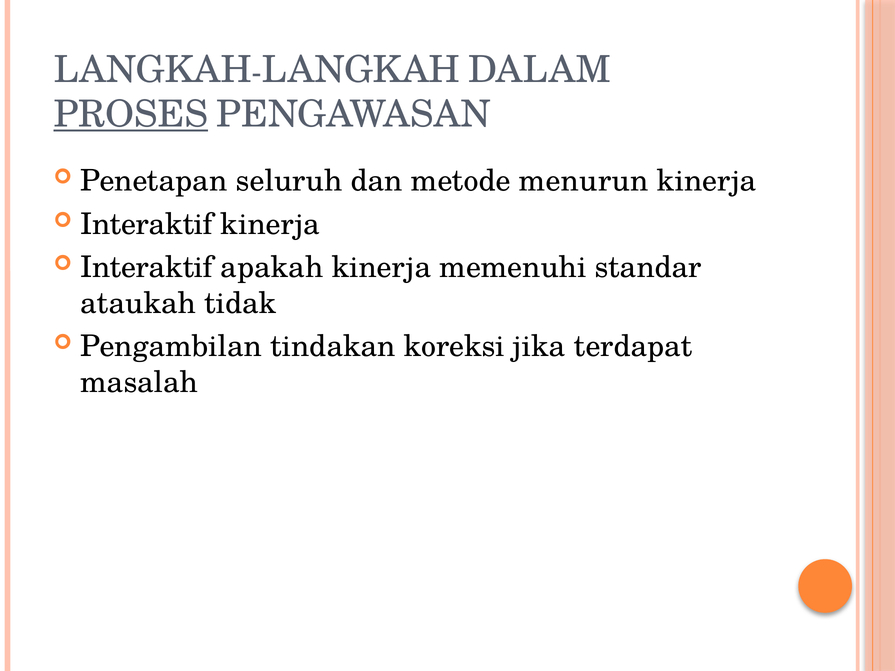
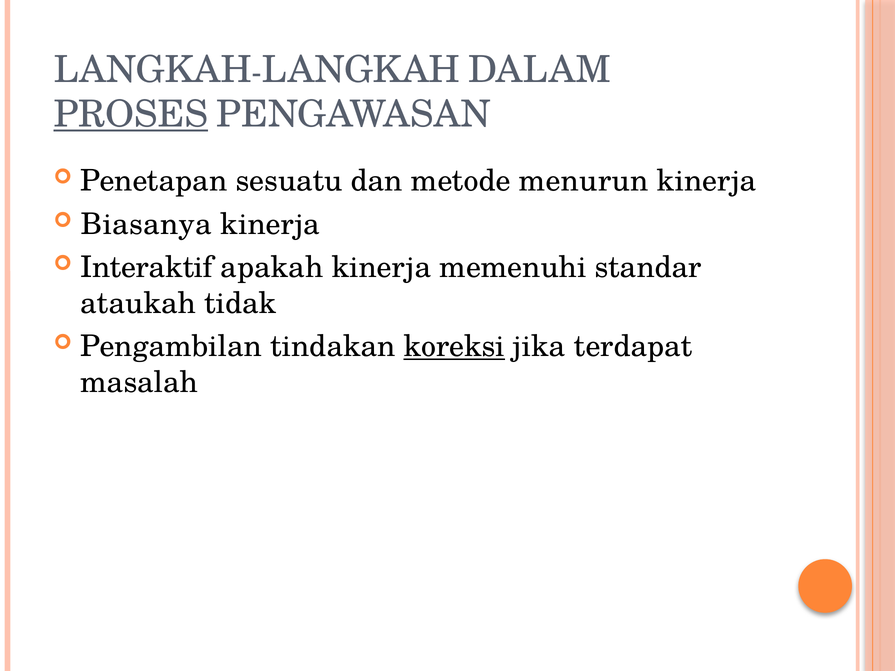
seluruh: seluruh -> sesuatu
Interaktif at (147, 224): Interaktif -> Biasanya
koreksi underline: none -> present
